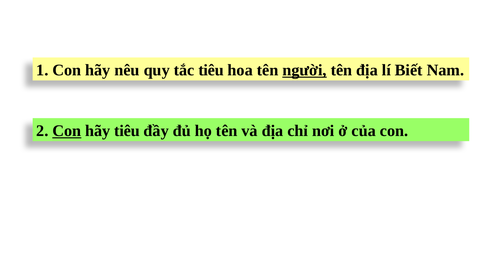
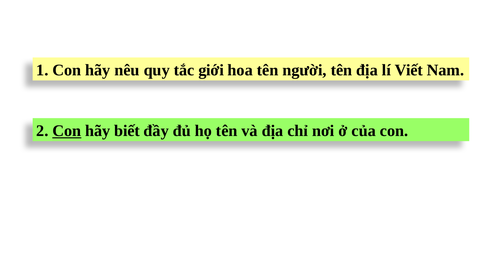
tắc tiêu: tiêu -> giới
người underline: present -> none
Biết: Biết -> Viết
hãy tiêu: tiêu -> biết
